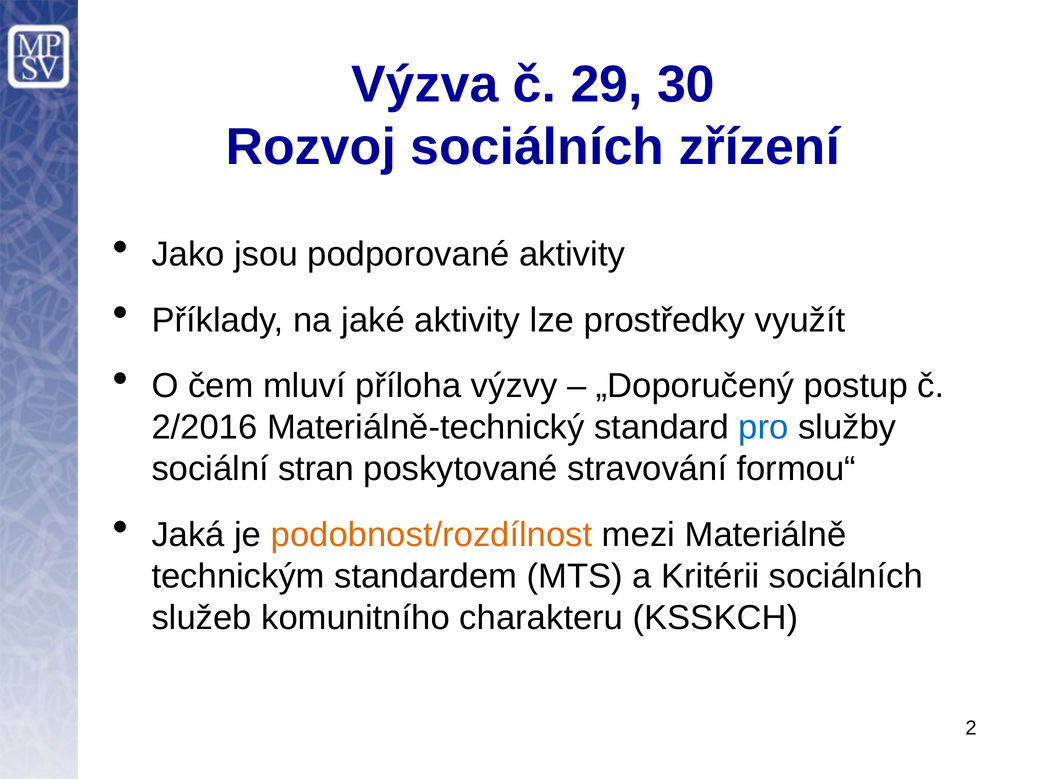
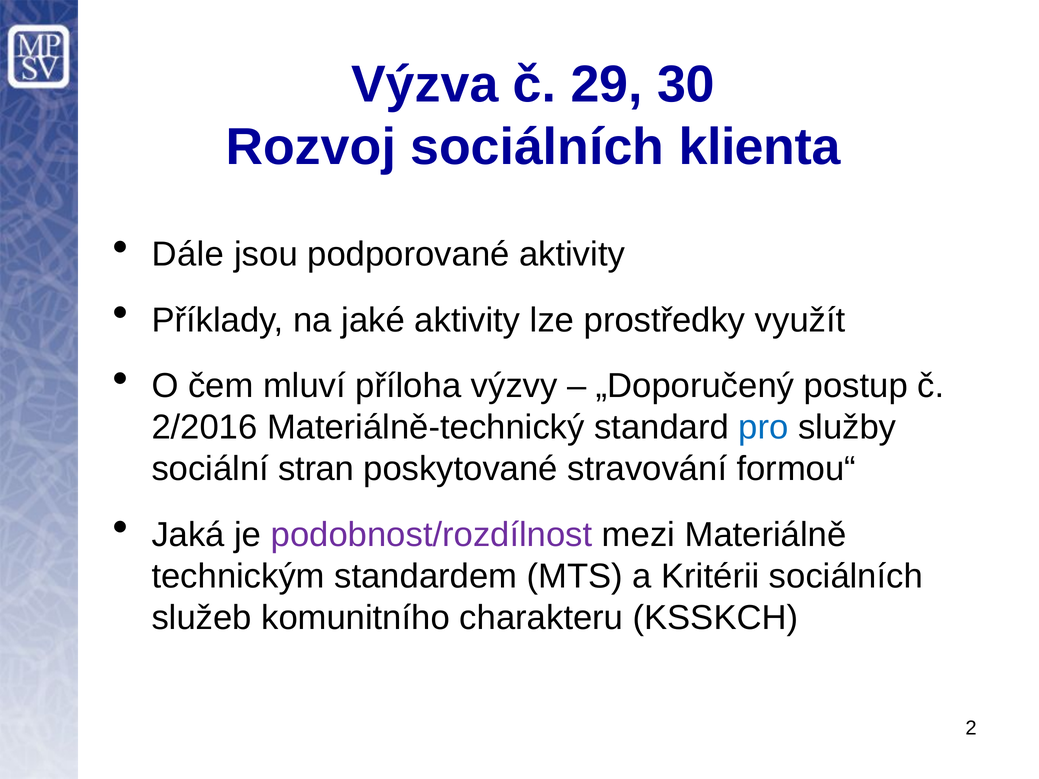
zřízení: zřízení -> klienta
Jako: Jako -> Dále
podobnost/rozdílnost colour: orange -> purple
